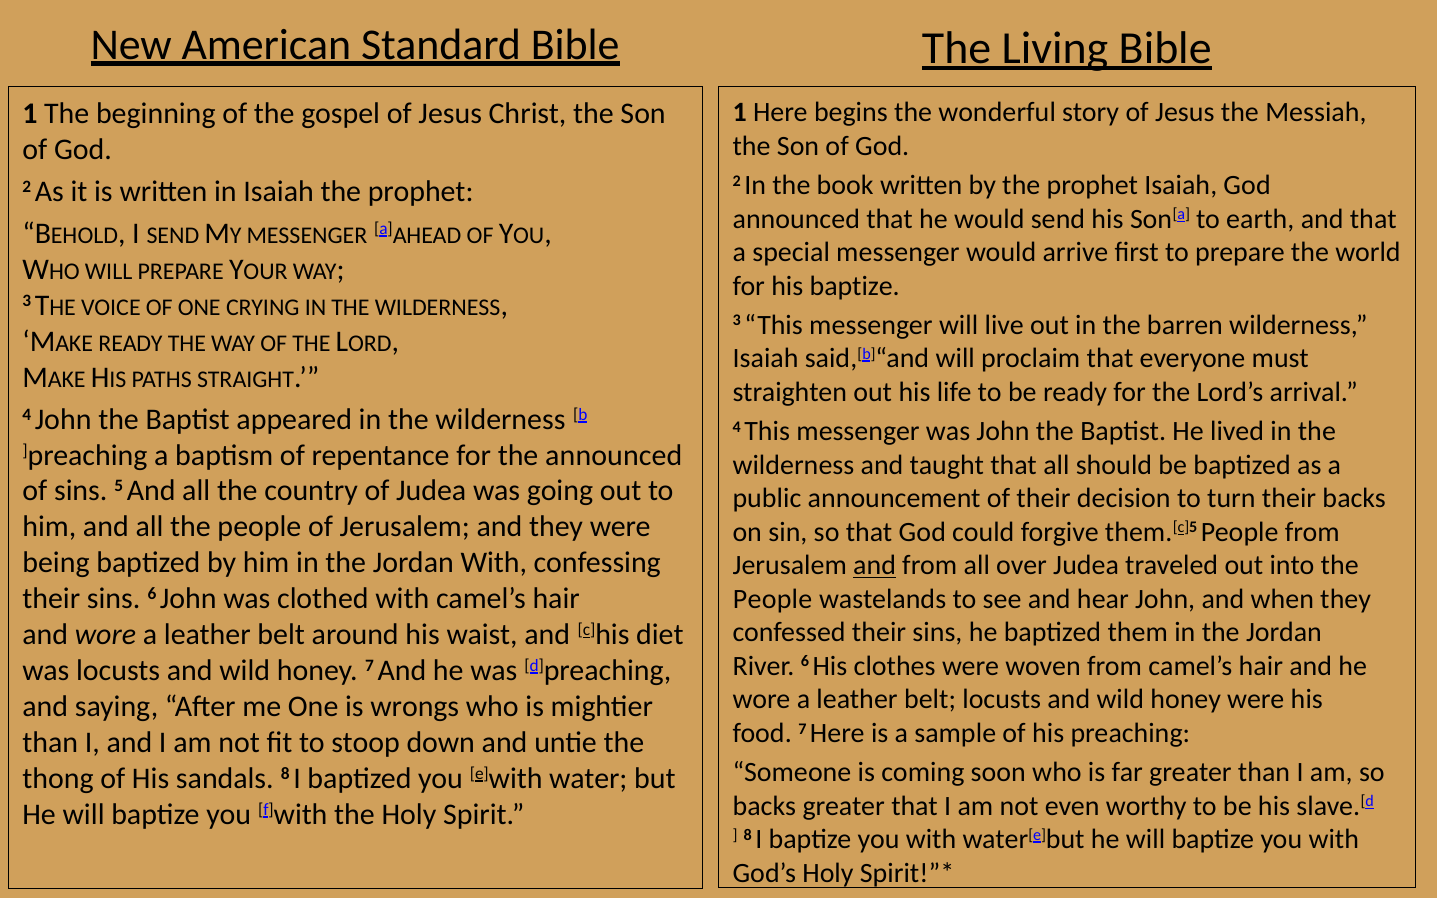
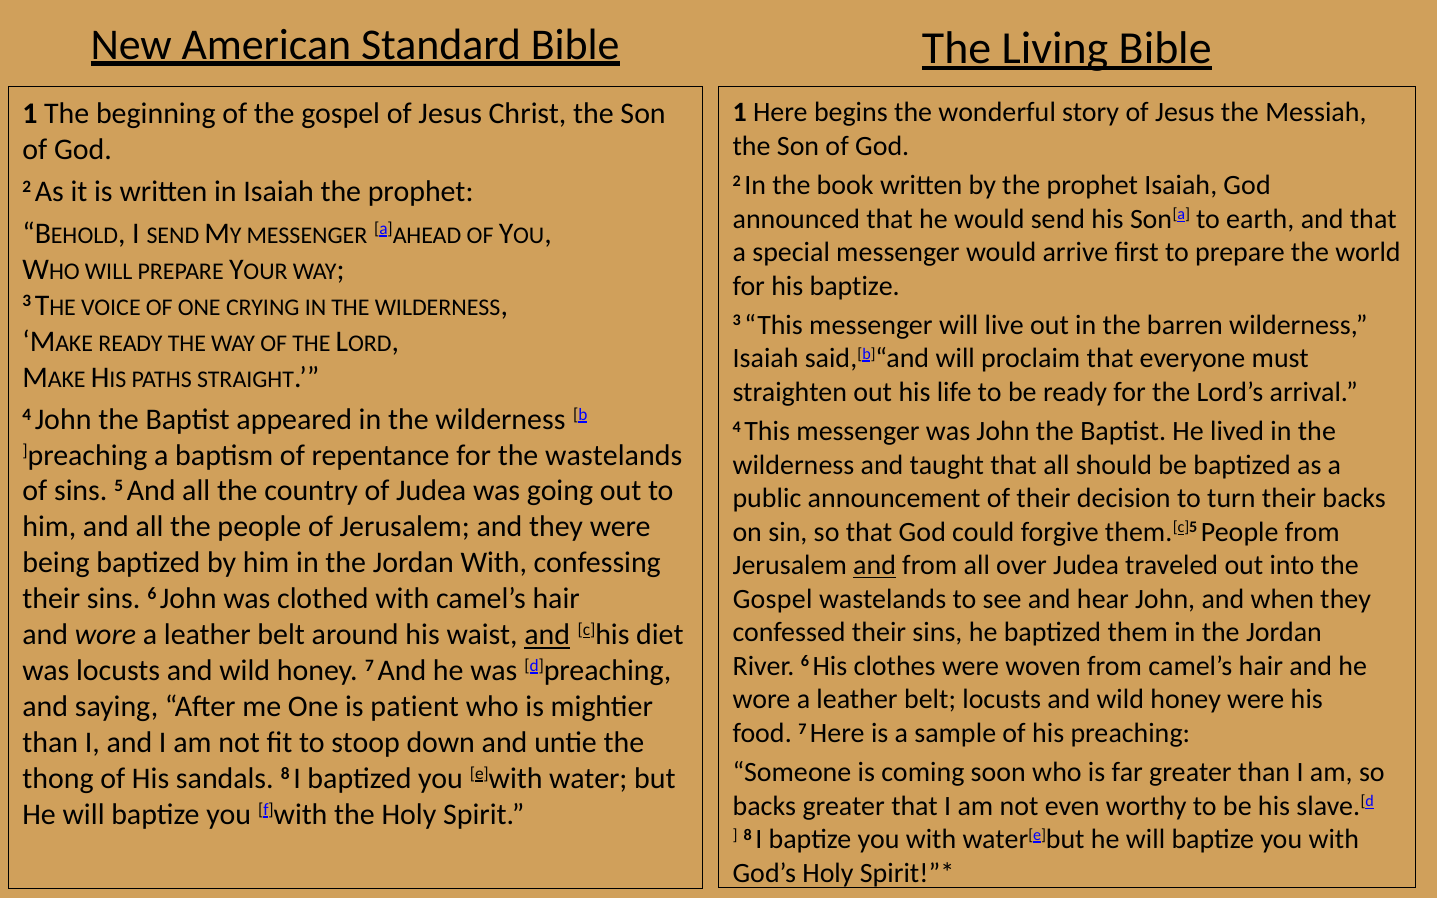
the announced: announced -> wastelands
People at (773, 599): People -> Gospel
and at (547, 635) underline: none -> present
wrongs: wrongs -> patient
